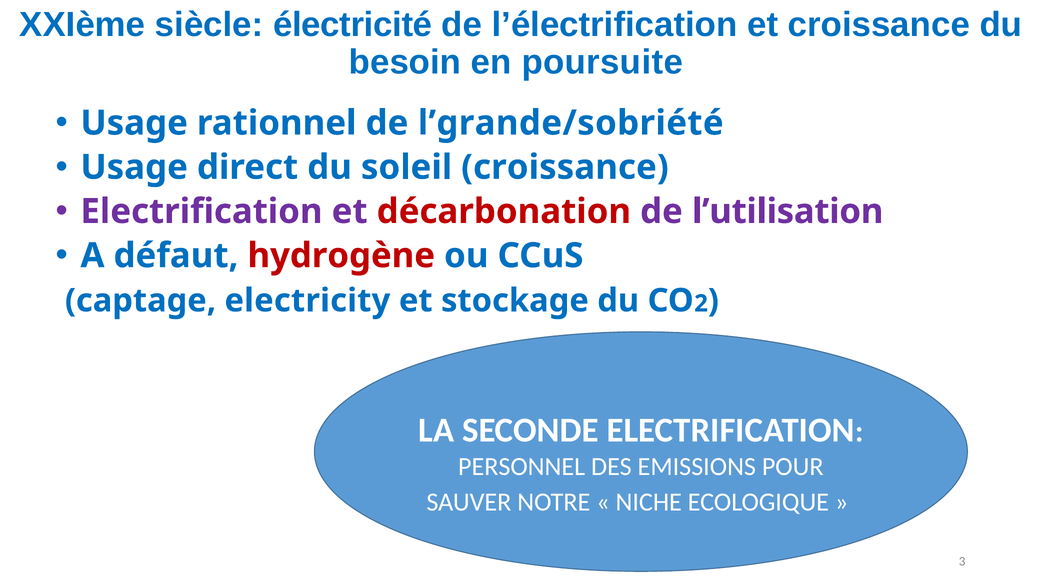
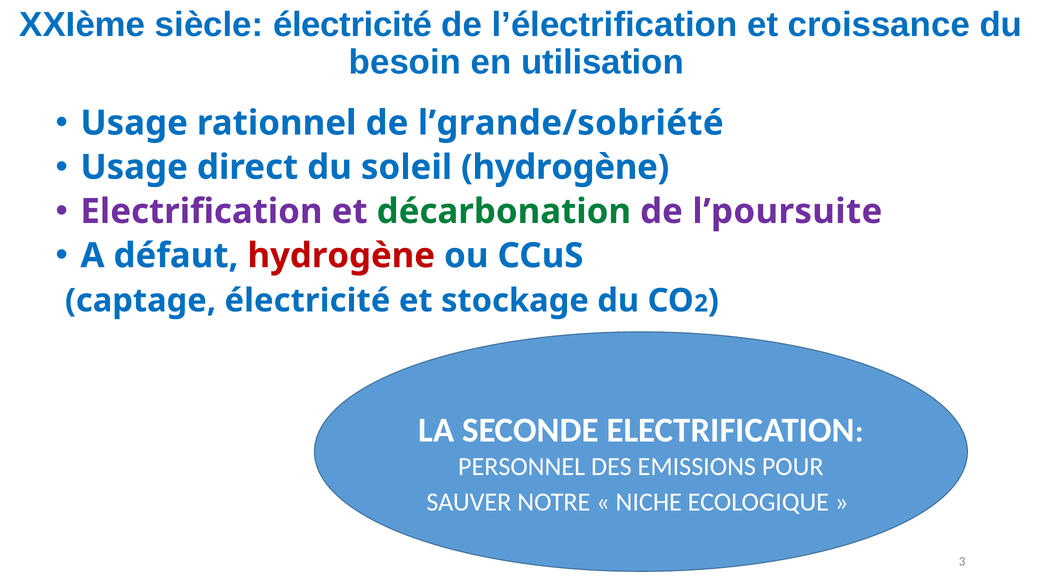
poursuite: poursuite -> utilisation
soleil croissance: croissance -> hydrogène
décarbonation colour: red -> green
l’utilisation: l’utilisation -> l’poursuite
captage electricity: electricity -> électricité
